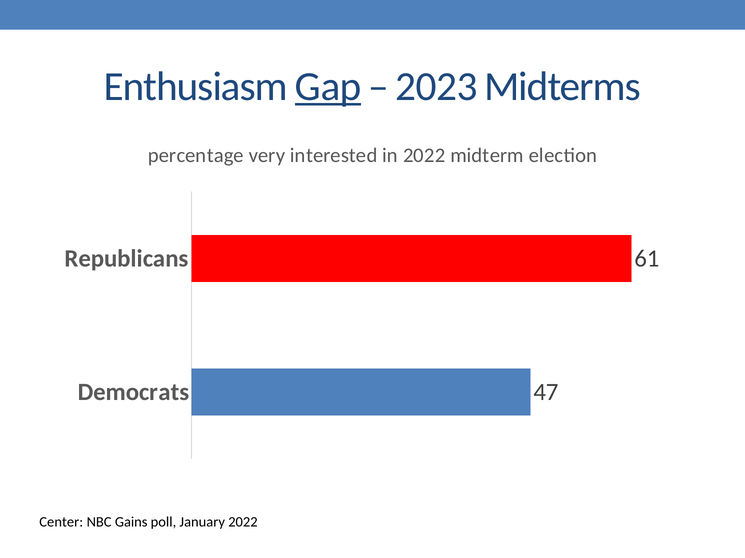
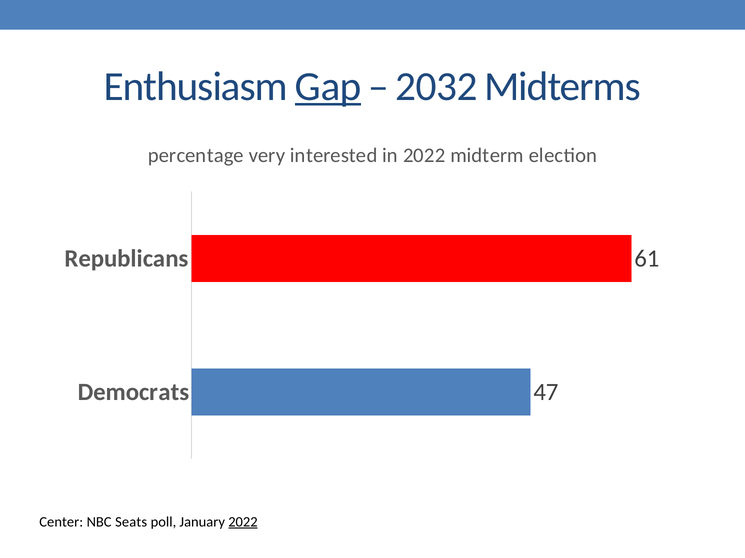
2023: 2023 -> 2032
Gains: Gains -> Seats
2022 at (243, 522) underline: none -> present
